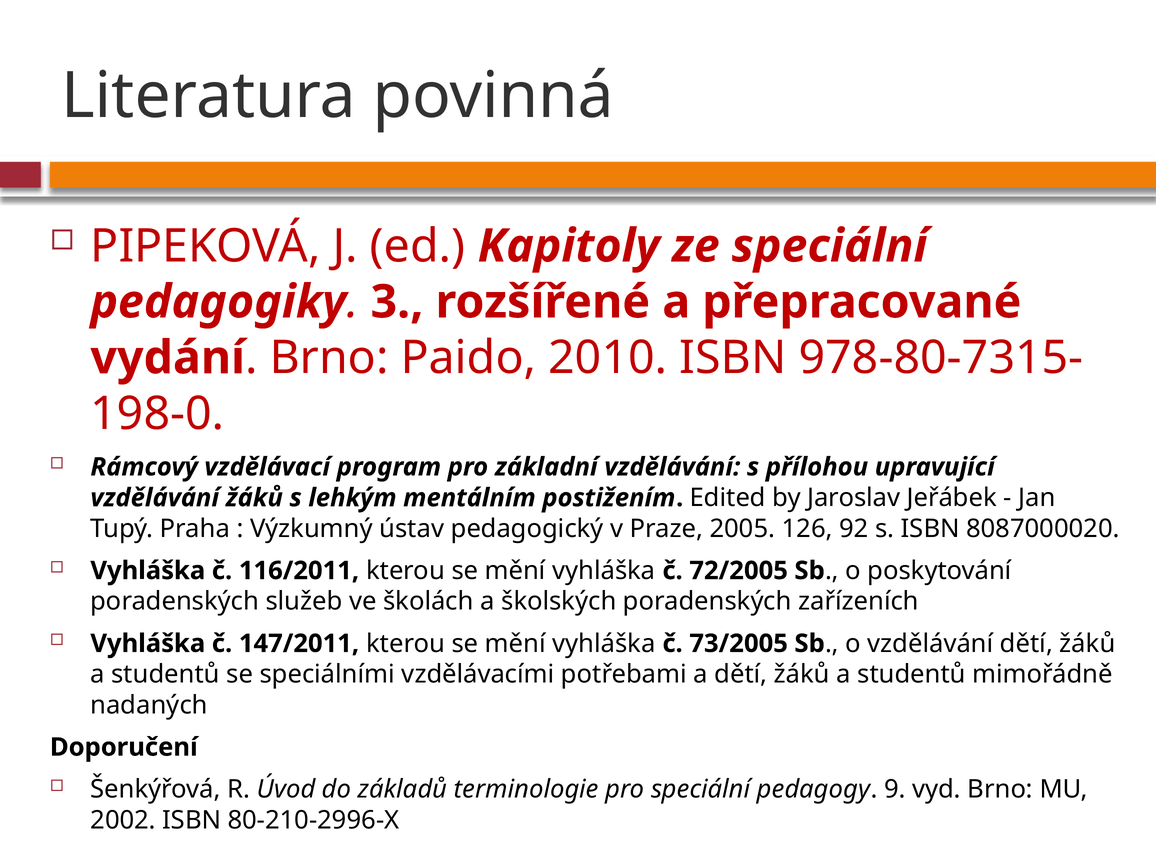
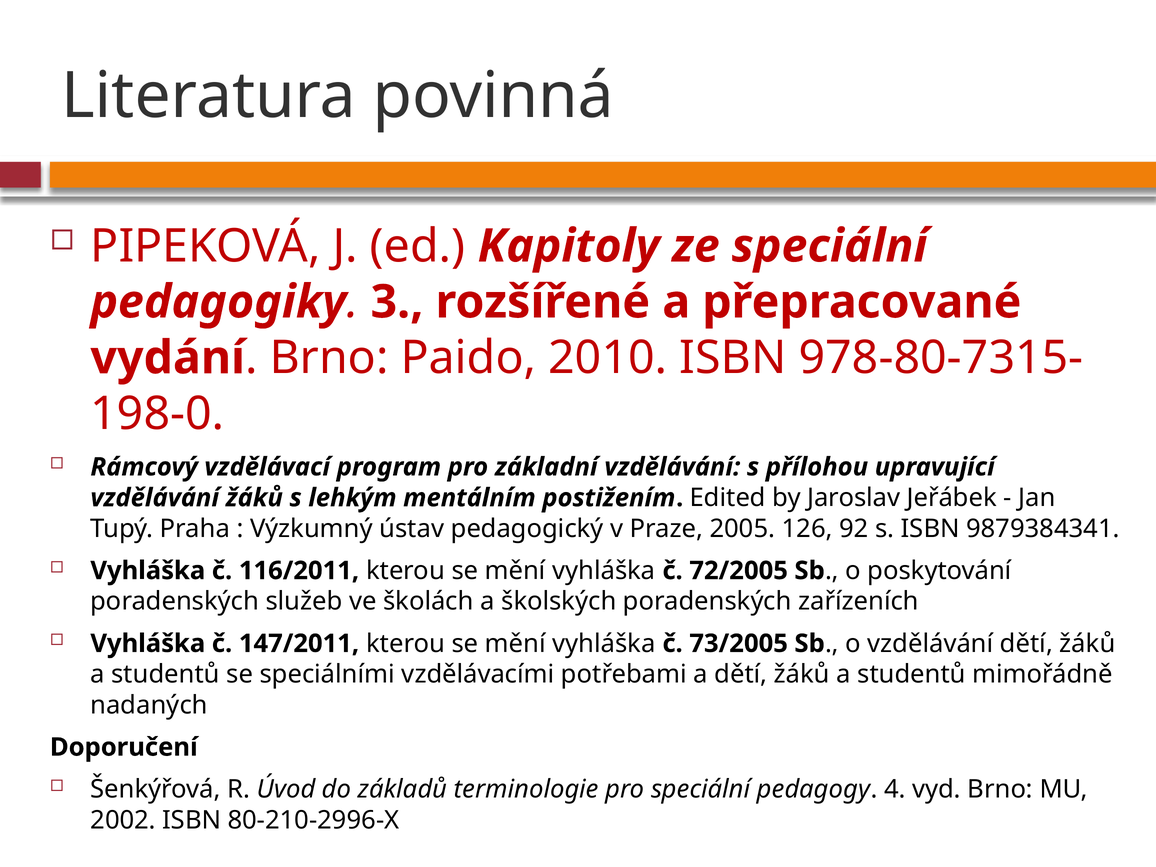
8087000020: 8087000020 -> 9879384341
9: 9 -> 4
